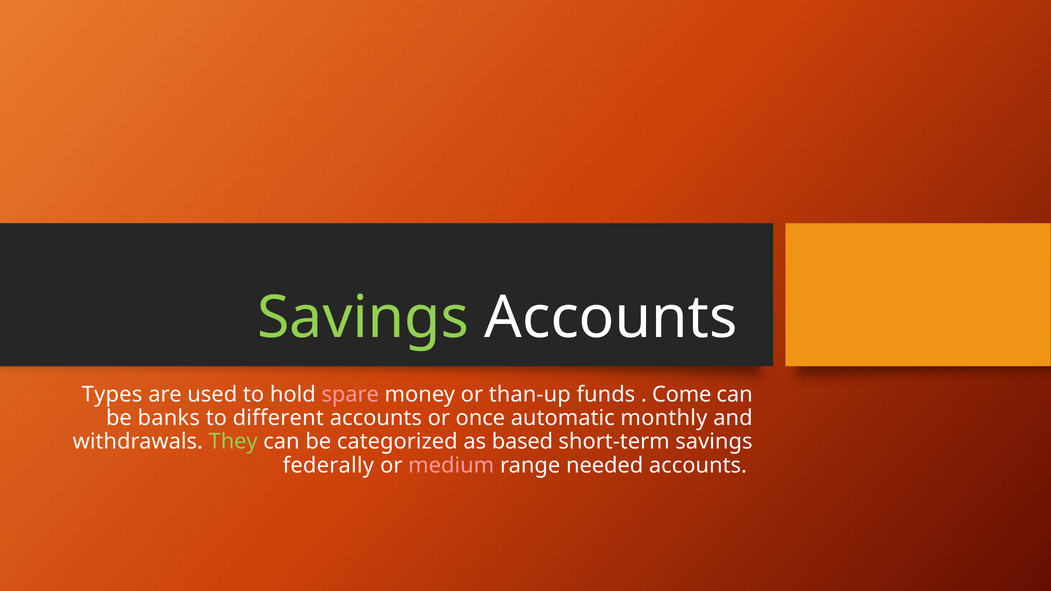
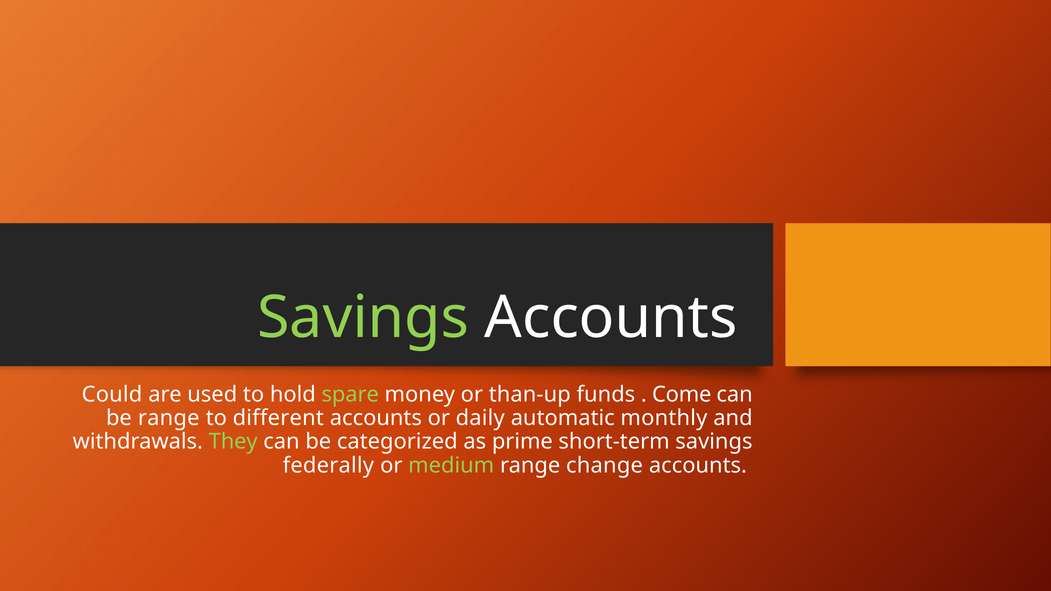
Types: Types -> Could
spare colour: pink -> light green
be banks: banks -> range
once: once -> daily
based: based -> prime
medium colour: pink -> light green
needed: needed -> change
